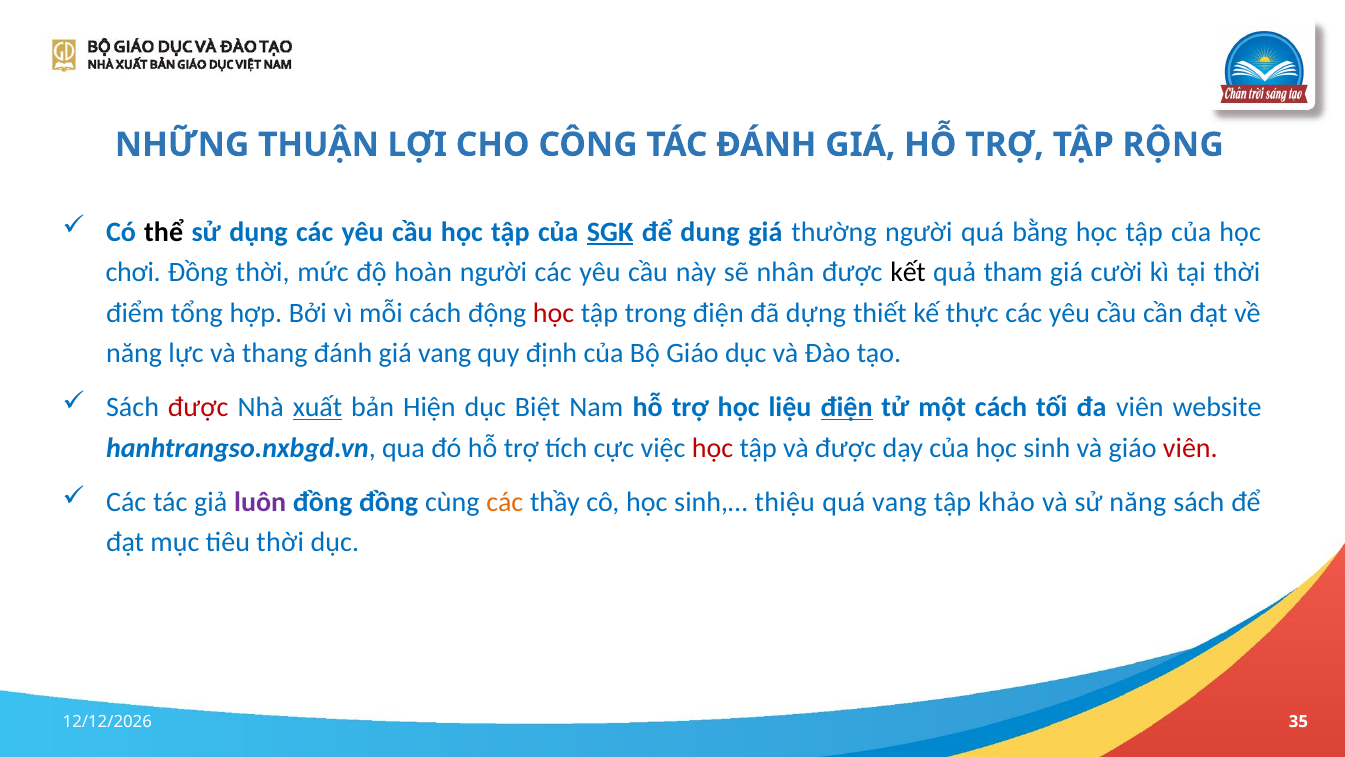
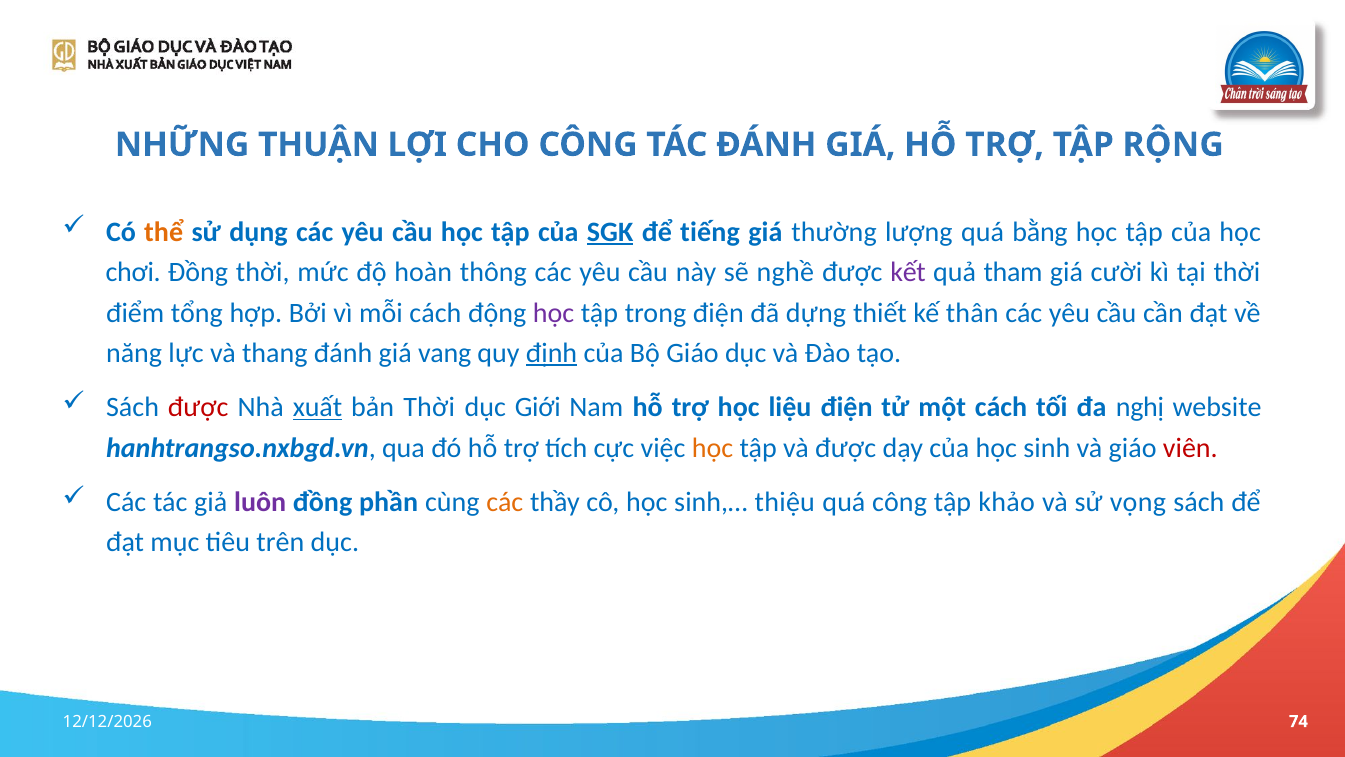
thể colour: black -> orange
dung: dung -> tiếng
thường người: người -> lượng
hoàn người: người -> thông
nhân: nhân -> nghề
kết colour: black -> purple
học at (554, 313) colour: red -> purple
thực: thực -> thân
định underline: none -> present
bản Hiện: Hiện -> Thời
Biệt: Biệt -> Giới
điện at (847, 407) underline: present -> none
đa viên: viên -> nghị
học at (713, 448) colour: red -> orange
đồng đồng: đồng -> phần
quá vang: vang -> công
sử năng: năng -> vọng
tiêu thời: thời -> trên
35: 35 -> 74
